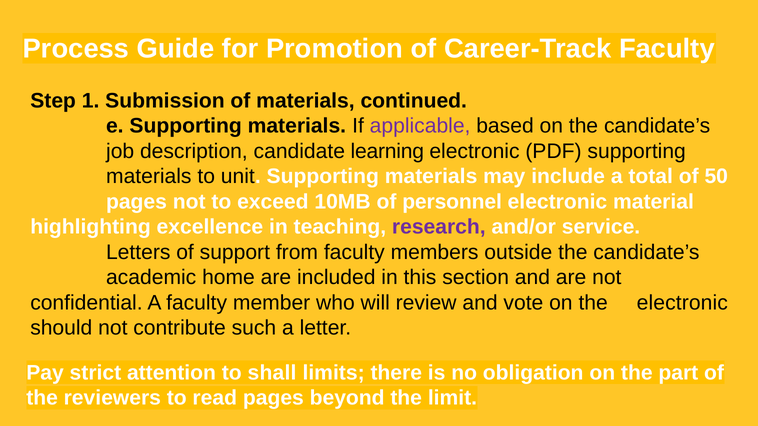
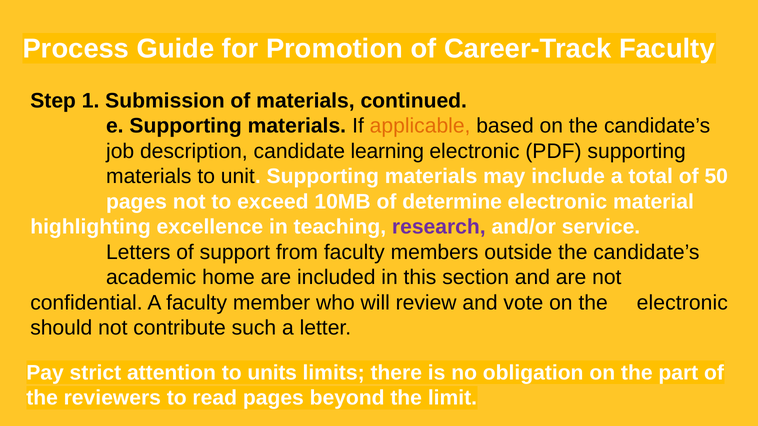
applicable colour: purple -> orange
personnel: personnel -> determine
shall: shall -> units
